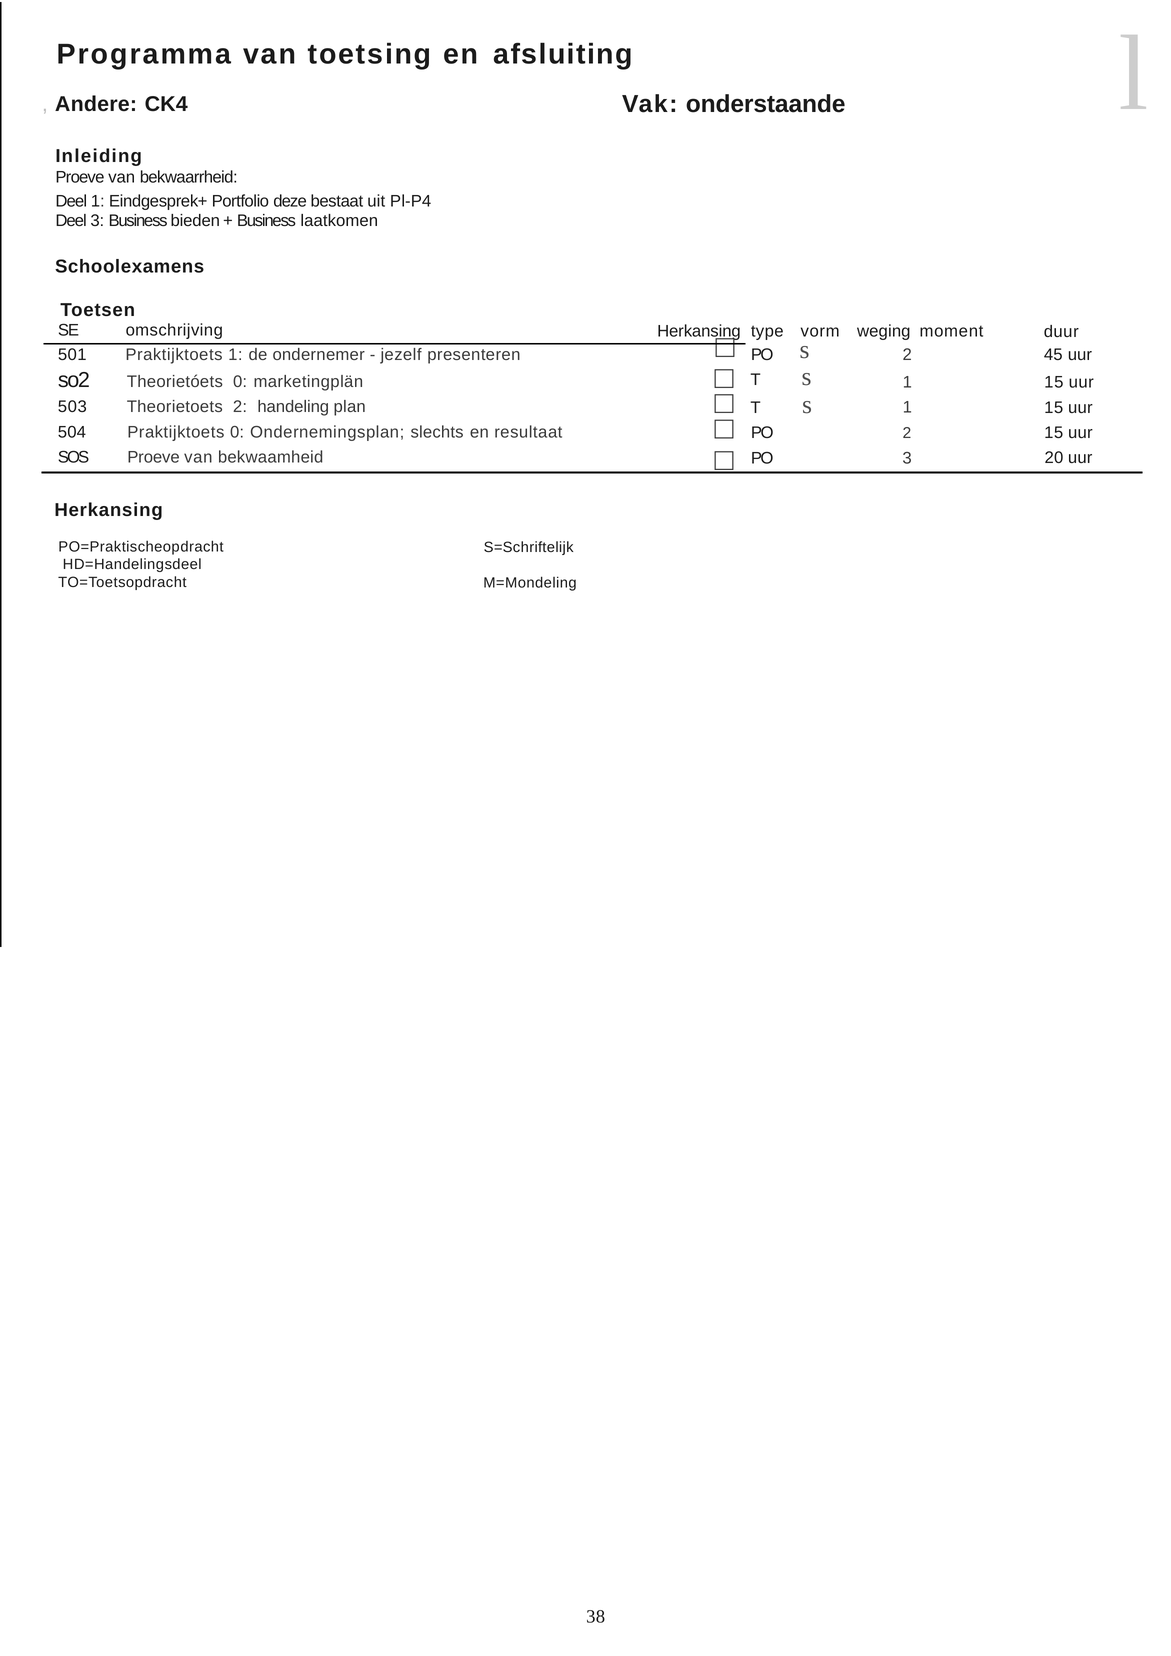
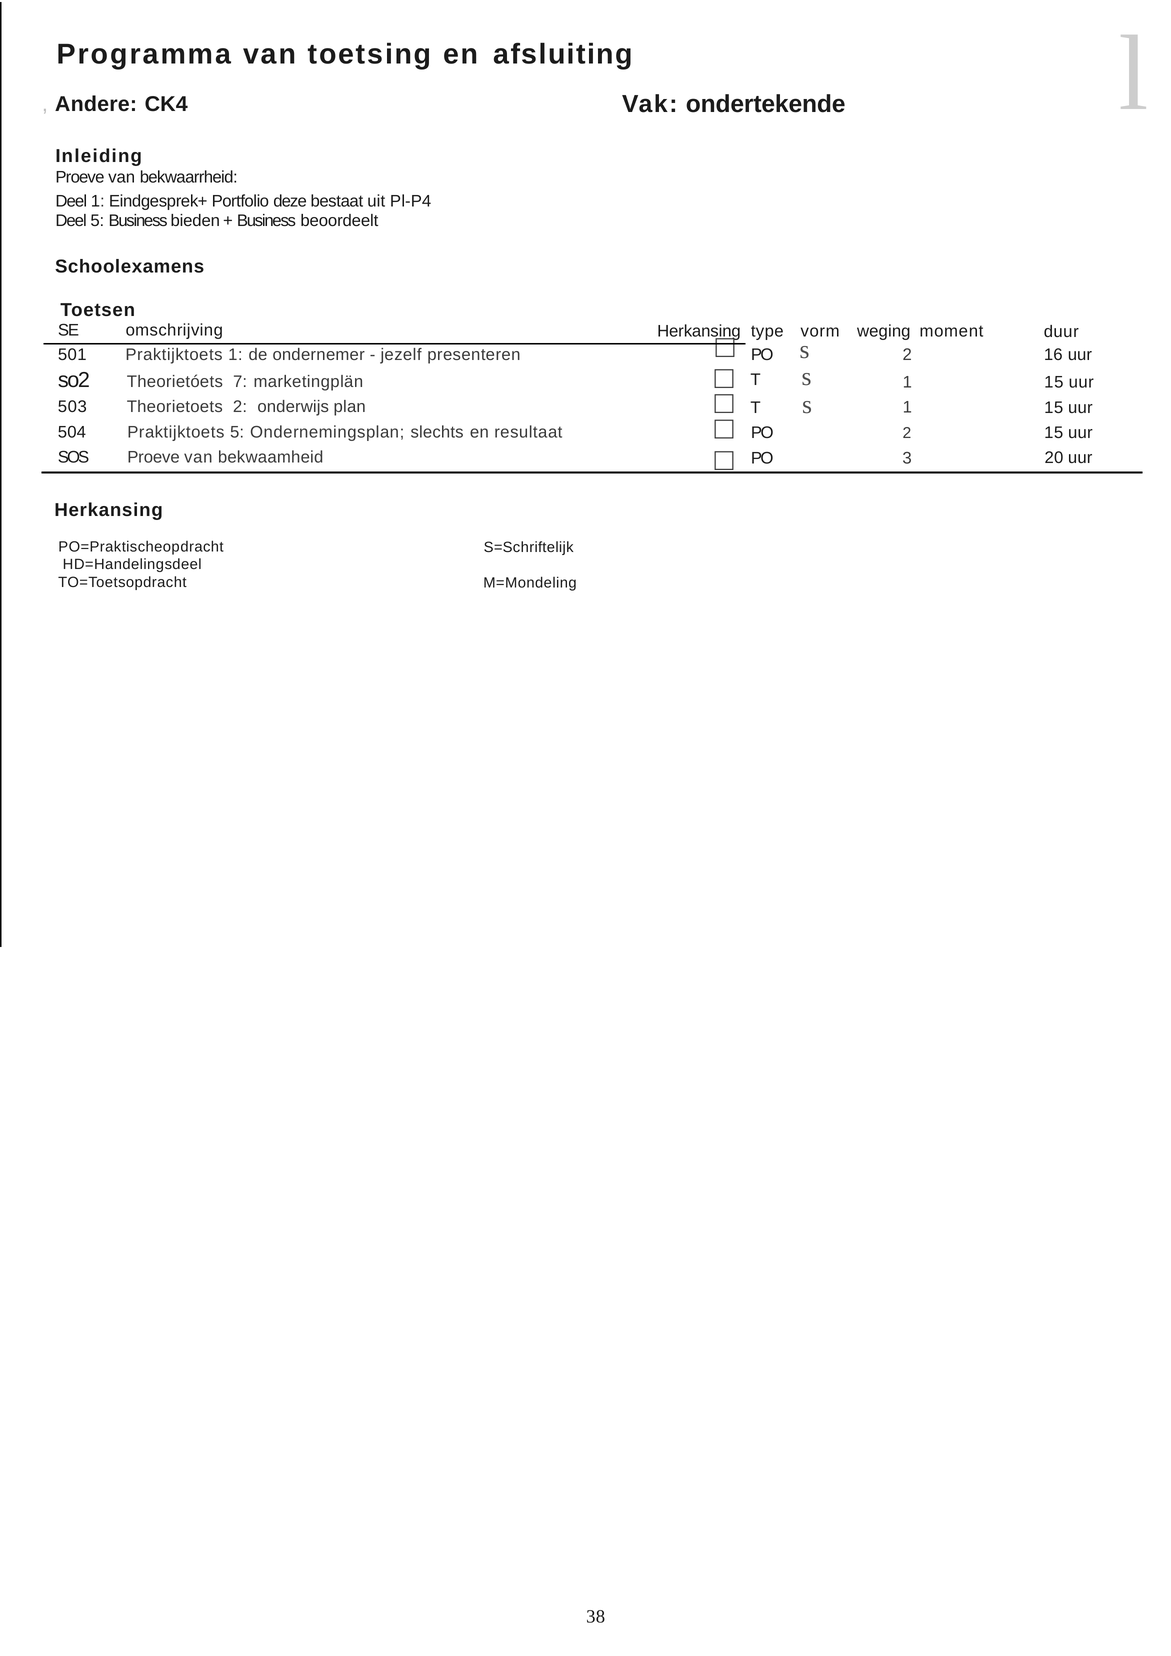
onderstaande: onderstaande -> ondertekende
Deel 3: 3 -> 5
laatkomen: laatkomen -> beoordeelt
45: 45 -> 16
Theorietóets 0: 0 -> 7
handeling: handeling -> onderwijs
Praktijktoets 0: 0 -> 5
